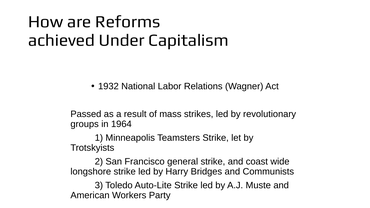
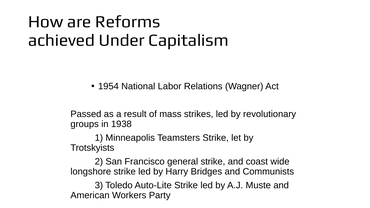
1932: 1932 -> 1954
1964: 1964 -> 1938
